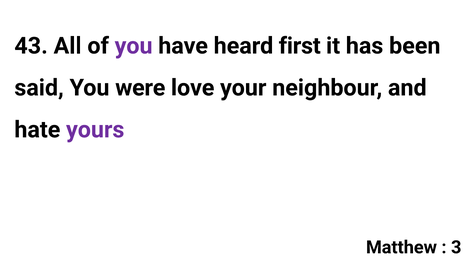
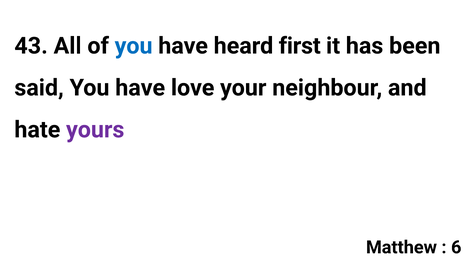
you at (134, 46) colour: purple -> blue
said You were: were -> have
3: 3 -> 6
